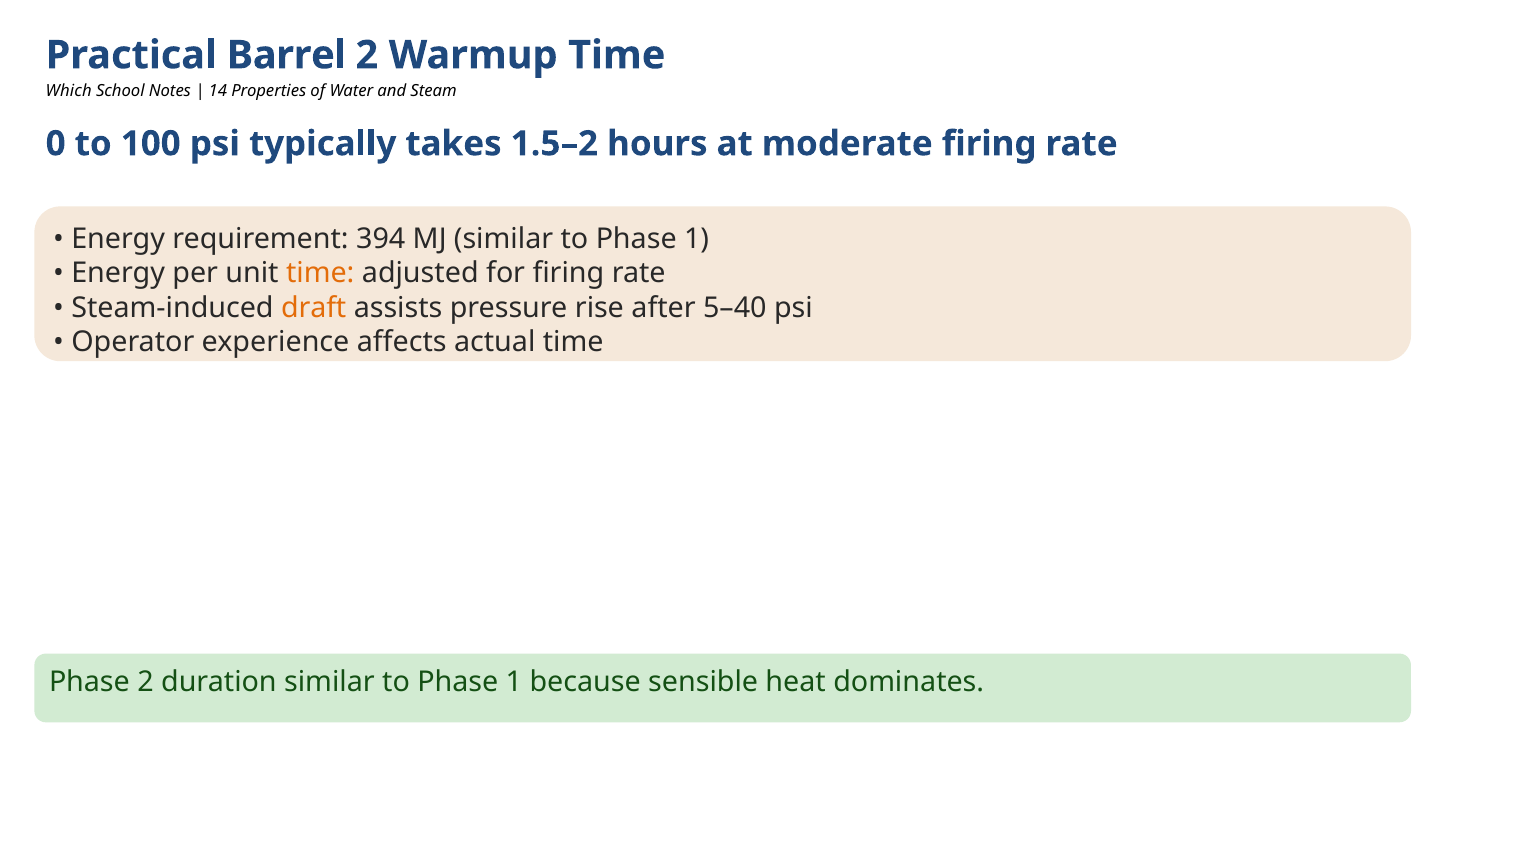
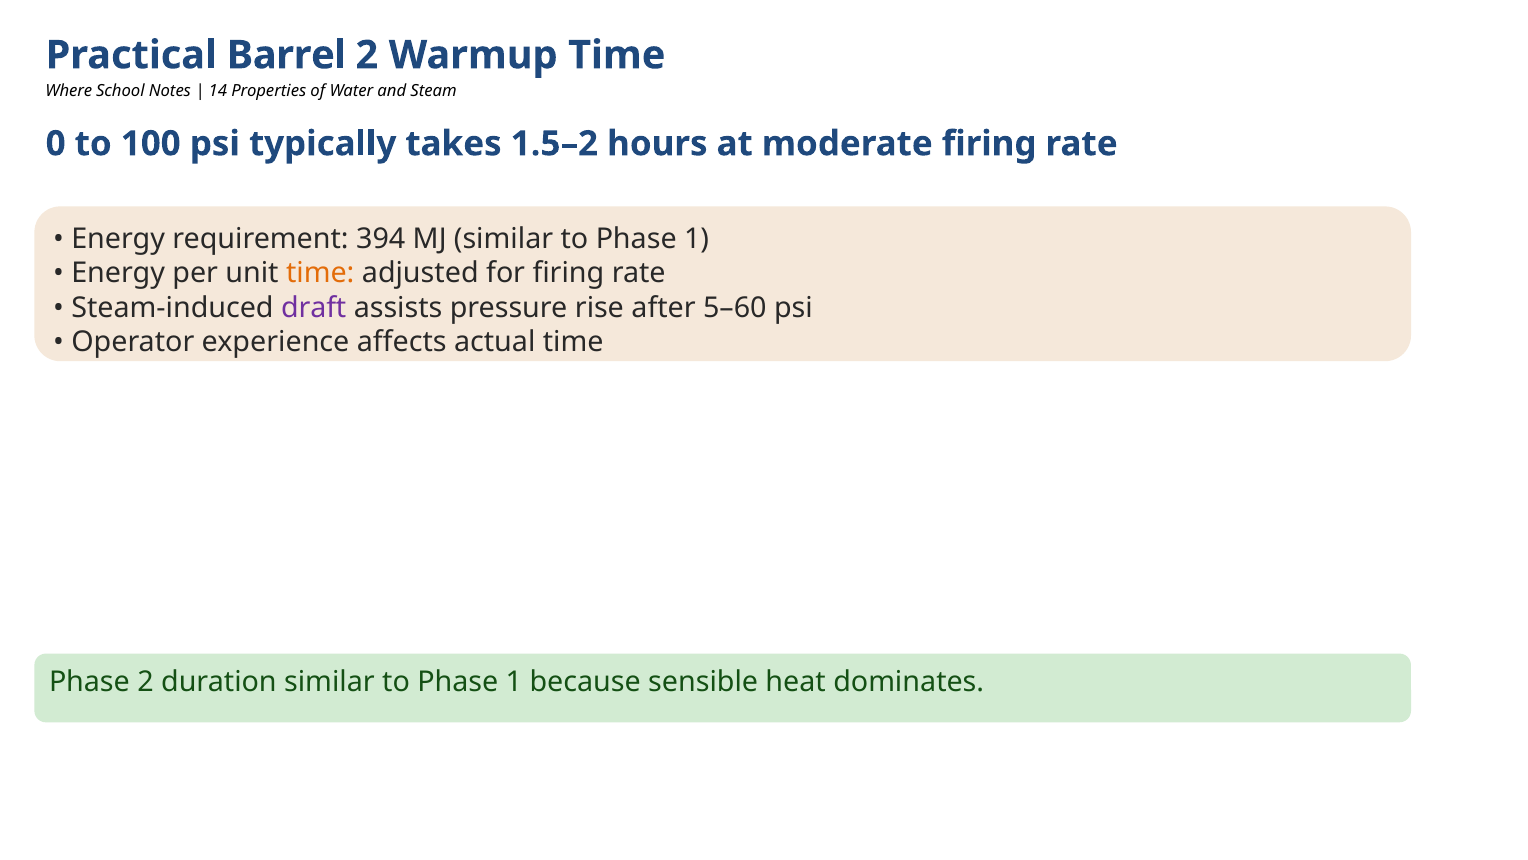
Which: Which -> Where
draft colour: orange -> purple
5–40: 5–40 -> 5–60
